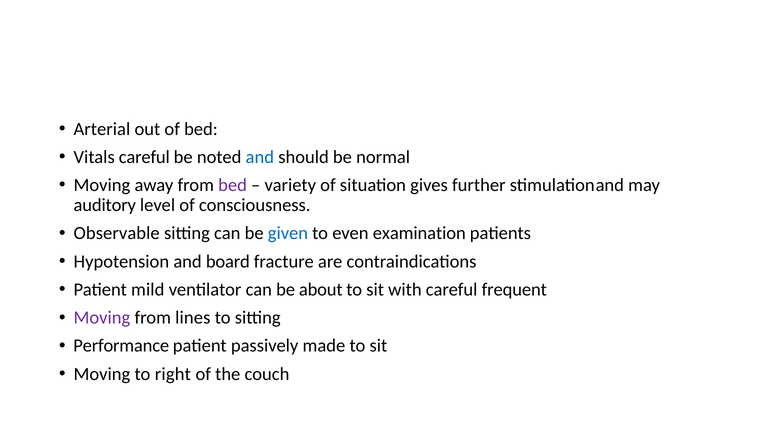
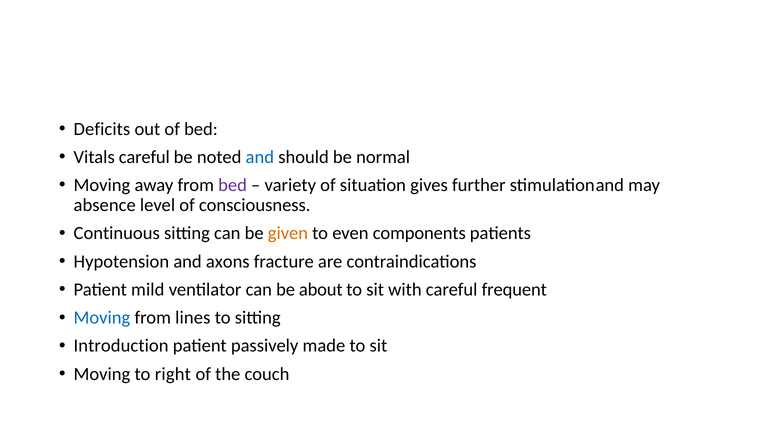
Arterial: Arterial -> Deficits
auditory: auditory -> absence
Observable: Observable -> Continuous
given colour: blue -> orange
examination: examination -> components
board: board -> axons
Moving at (102, 318) colour: purple -> blue
Performance: Performance -> Introduction
